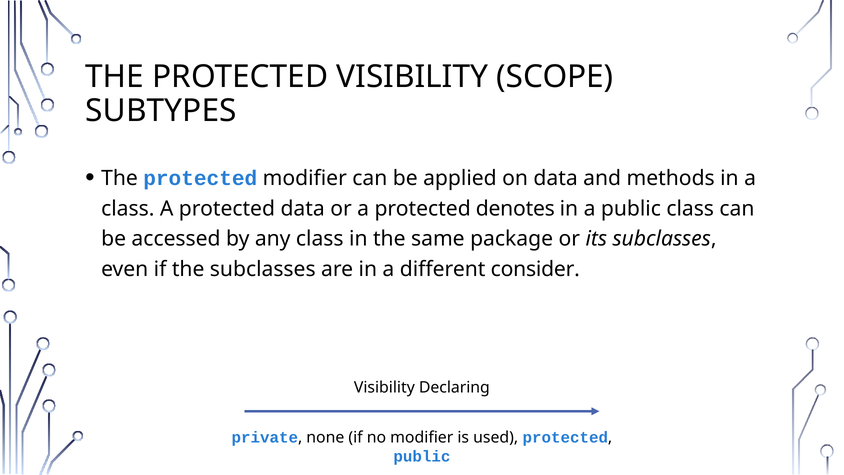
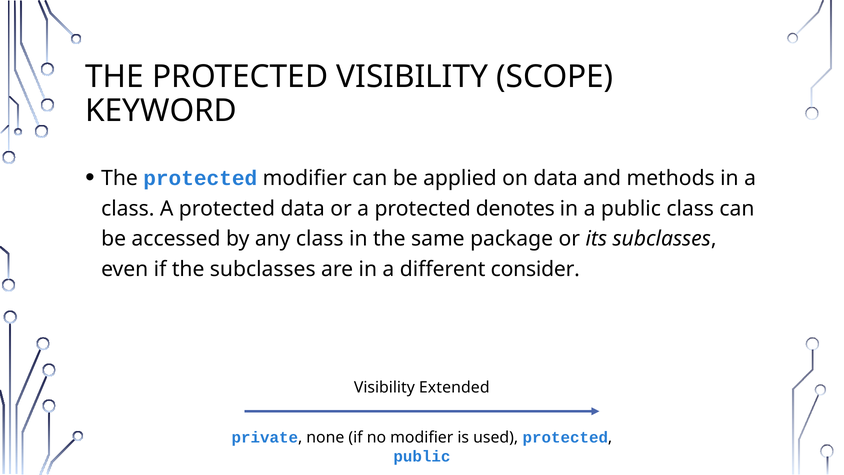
SUBTYPES: SUBTYPES -> KEYWORD
Declaring: Declaring -> Extended
